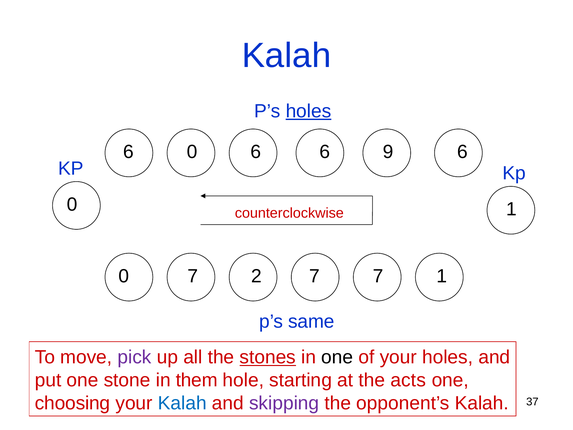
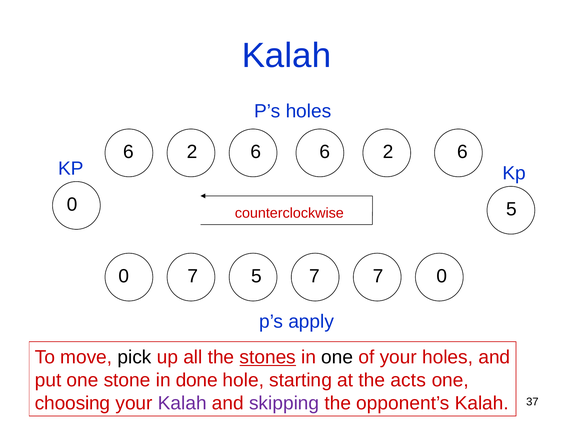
holes at (309, 111) underline: present -> none
0 at (192, 152): 0 -> 2
6 6 9: 9 -> 2
0 1: 1 -> 5
7 2: 2 -> 5
7 1: 1 -> 0
same: same -> apply
pick colour: purple -> black
them: them -> done
Kalah at (182, 403) colour: blue -> purple
